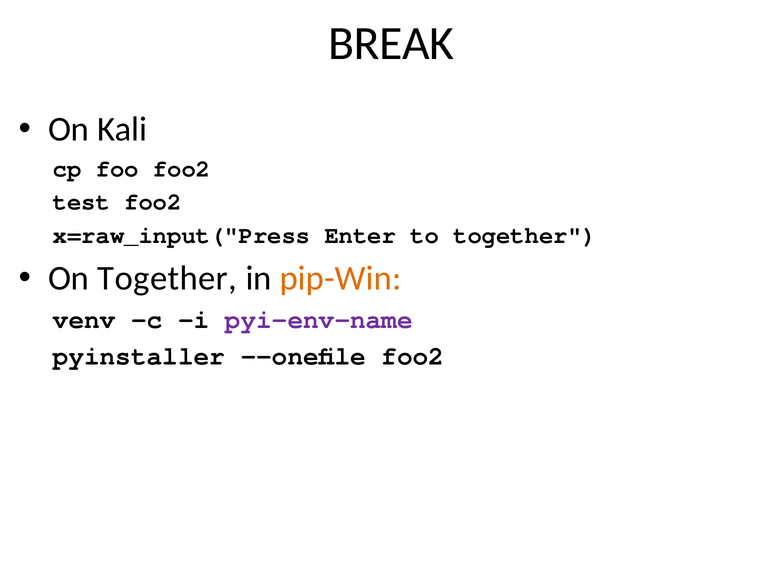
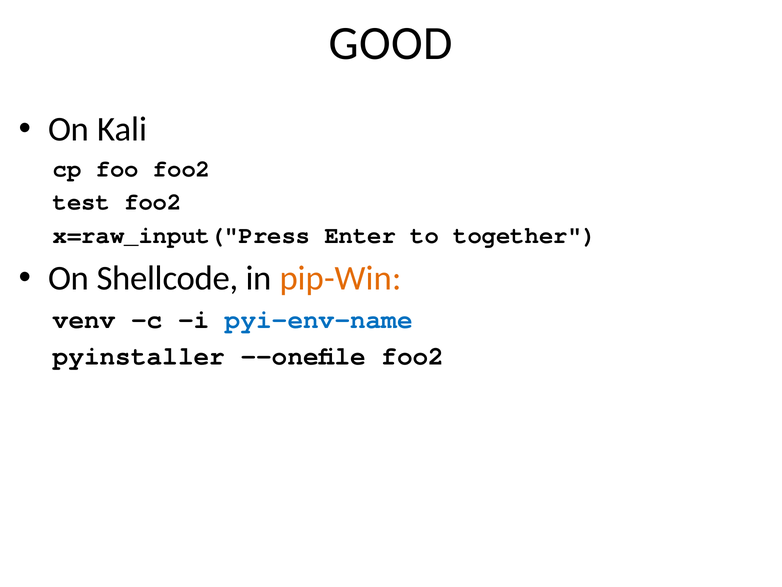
BREAK: BREAK -> GOOD
On Together: Together -> Shellcode
pyi-env-name colour: purple -> blue
